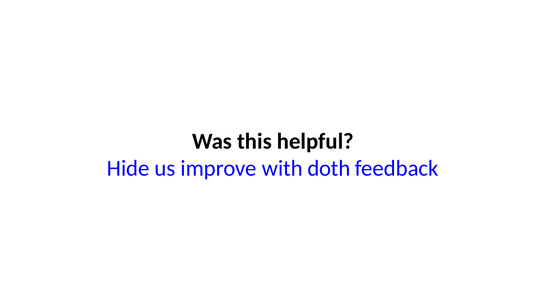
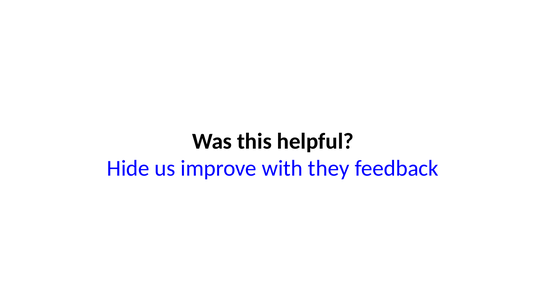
doth: doth -> they
